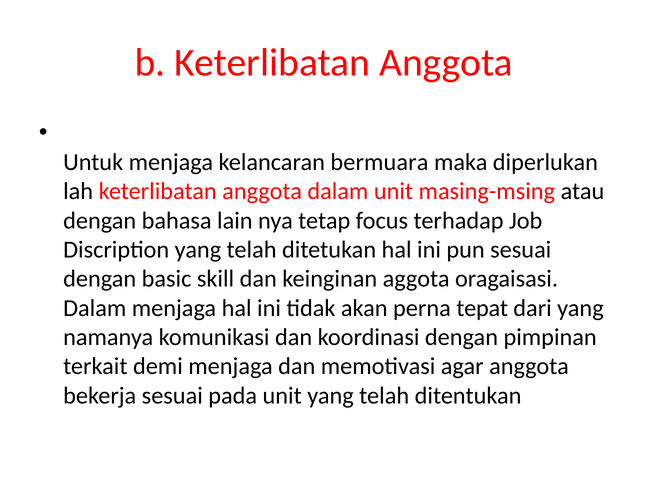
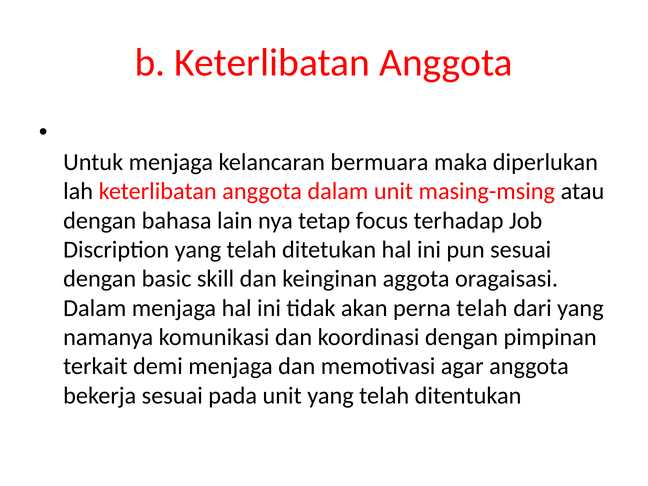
perna tepat: tepat -> telah
